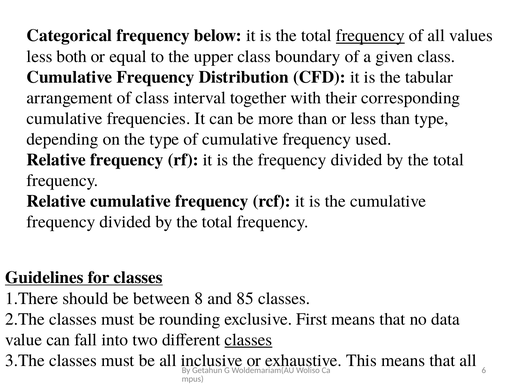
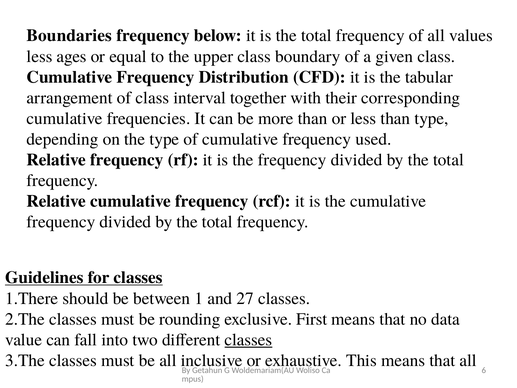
Categorical: Categorical -> Boundaries
frequency at (370, 36) underline: present -> none
both: both -> ages
8: 8 -> 1
85: 85 -> 27
